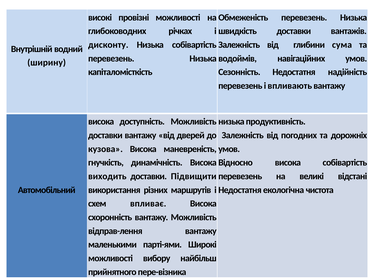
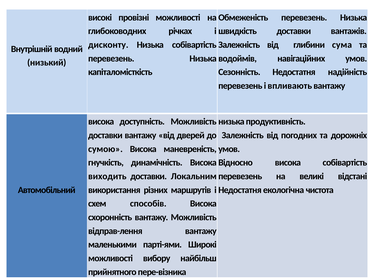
ширину: ширину -> низький
кузова: кузова -> сумою
Підвищити: Підвищити -> Локальним
впливає: впливає -> способів
